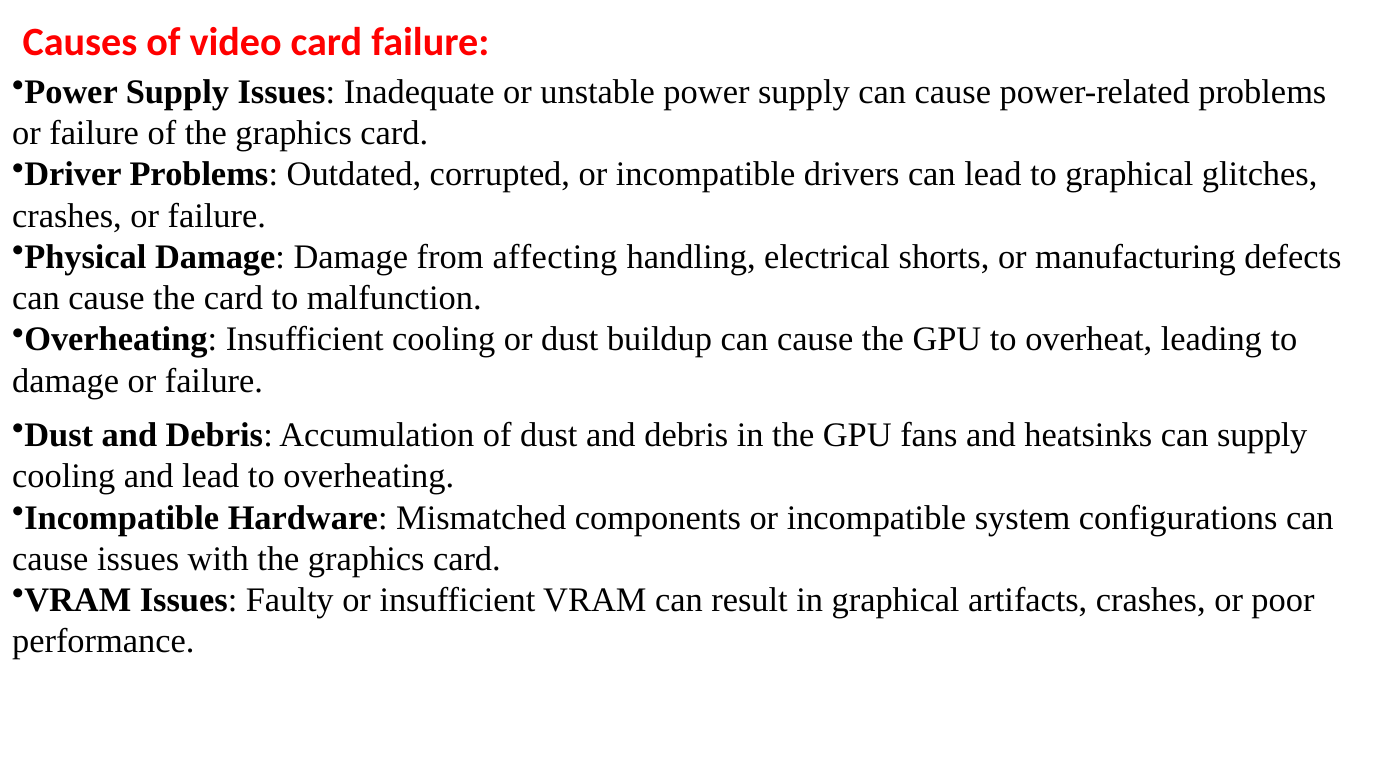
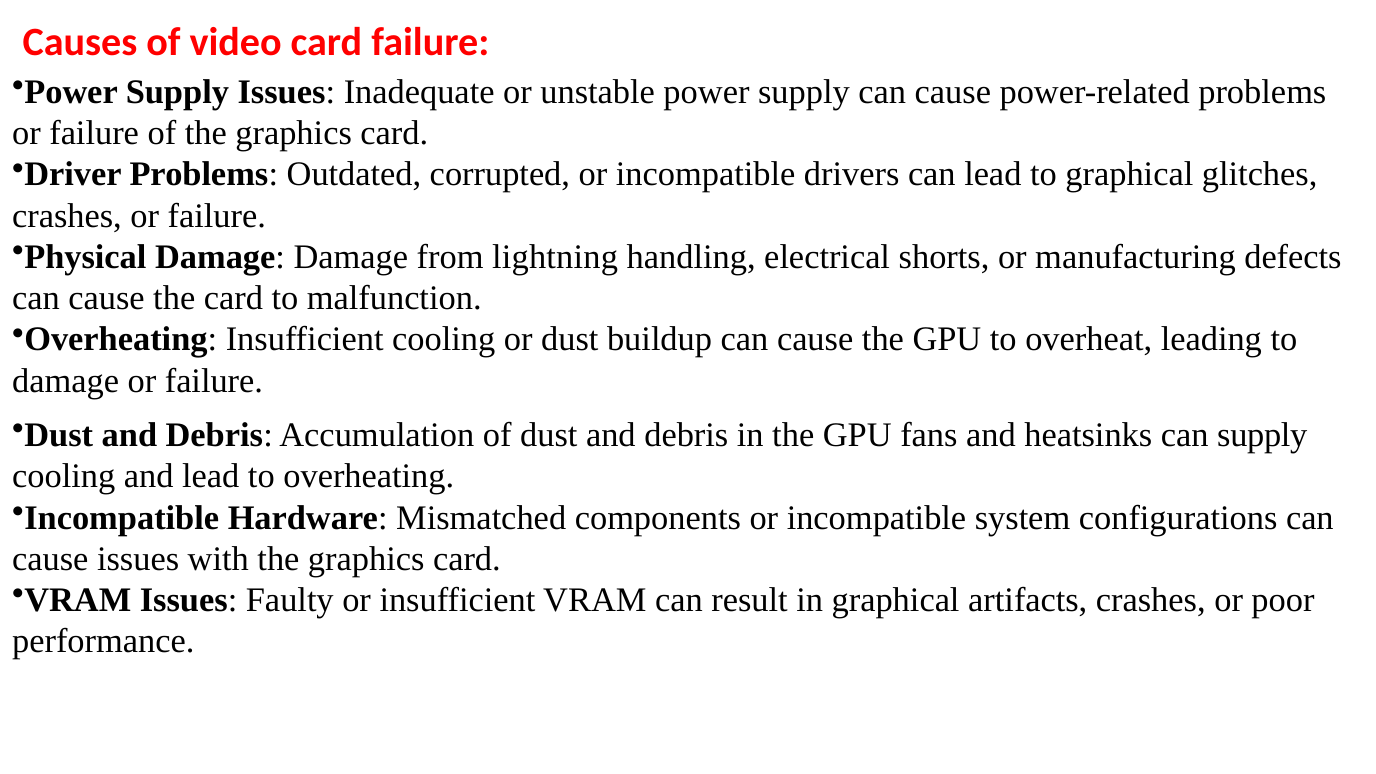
affecting: affecting -> lightning
